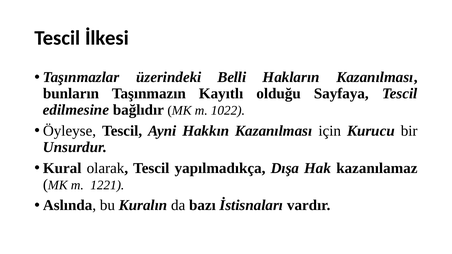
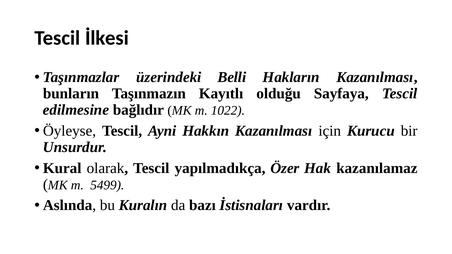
Dışa: Dışa -> Özer
1221: 1221 -> 5499
